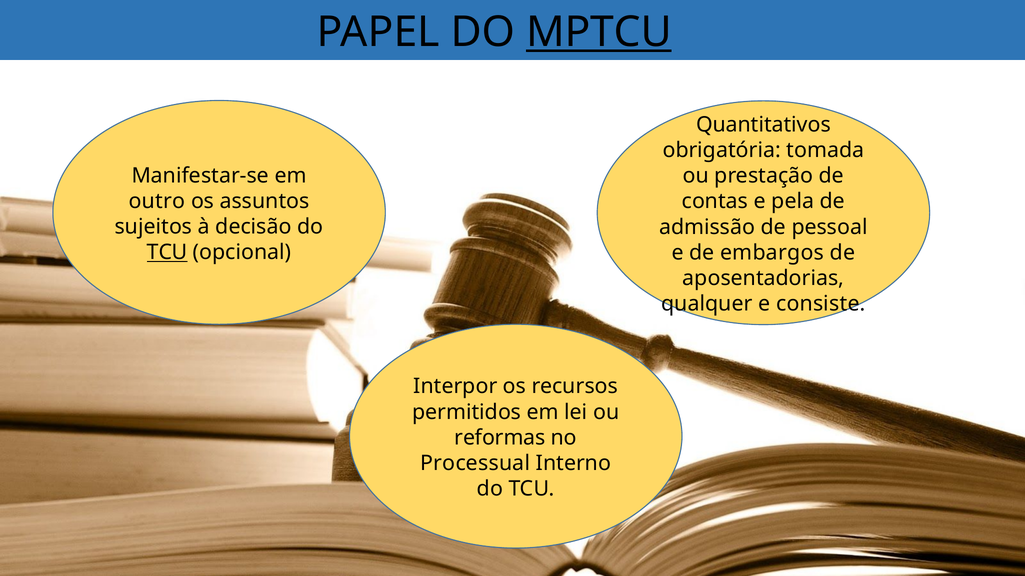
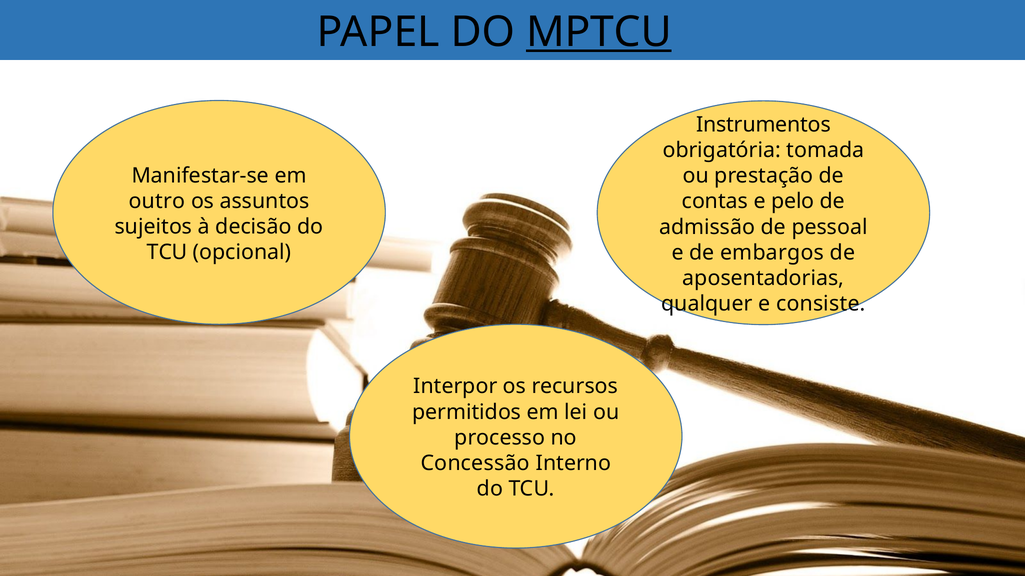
Quantitativos: Quantitativos -> Instrumentos
pela: pela -> pelo
TCU at (167, 253) underline: present -> none
reformas: reformas -> processo
Processual: Processual -> Concessão
